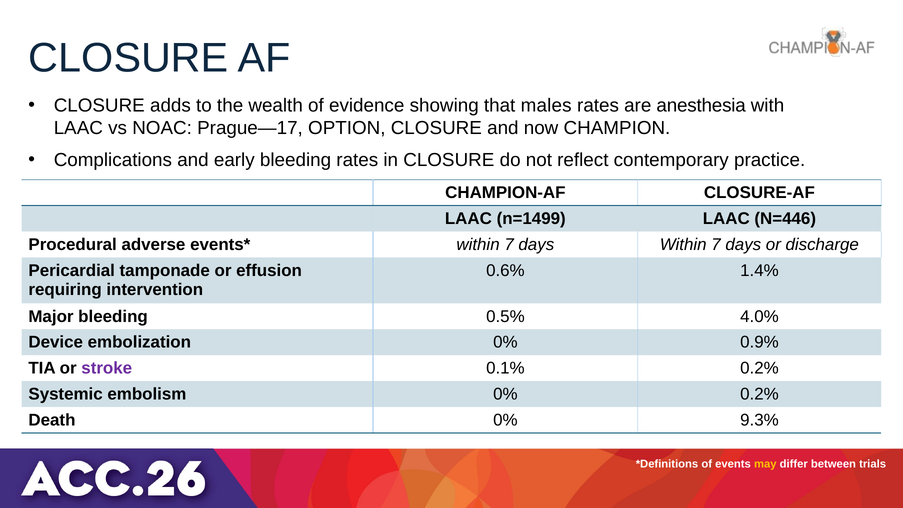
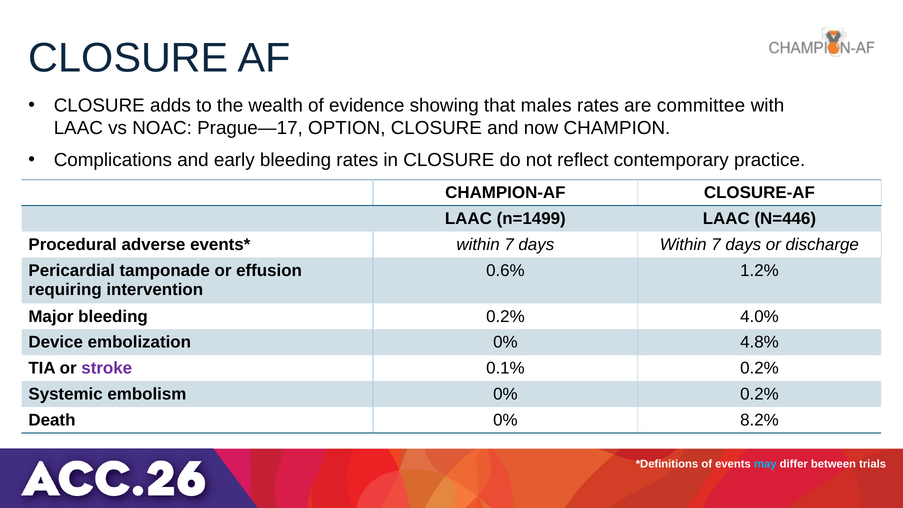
anesthesia: anesthesia -> committee
1.4%: 1.4% -> 1.2%
bleeding 0.5%: 0.5% -> 0.2%
0.9%: 0.9% -> 4.8%
9.3%: 9.3% -> 8.2%
may colour: yellow -> light blue
